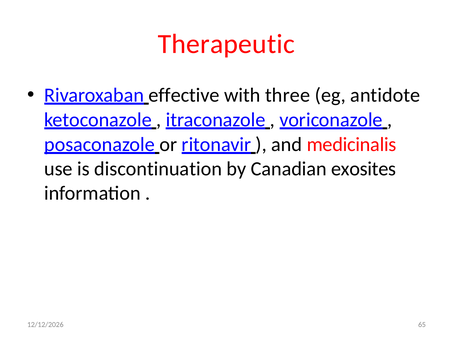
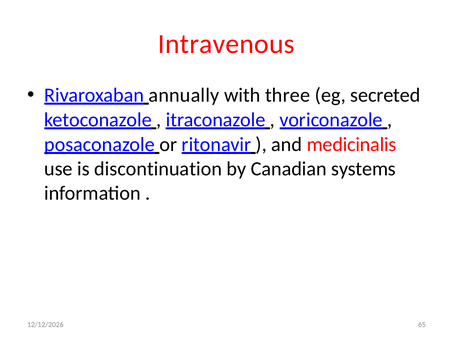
Therapeutic: Therapeutic -> Intravenous
effective: effective -> annually
antidote: antidote -> secreted
exosites: exosites -> systems
